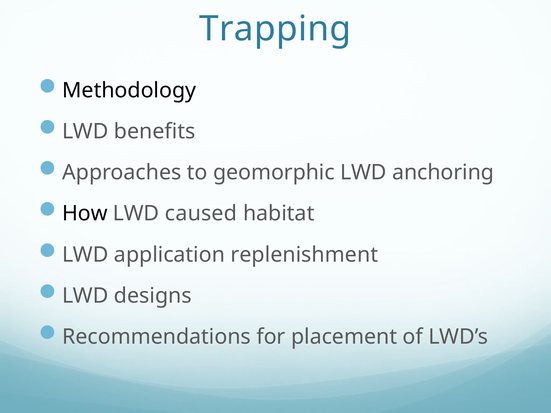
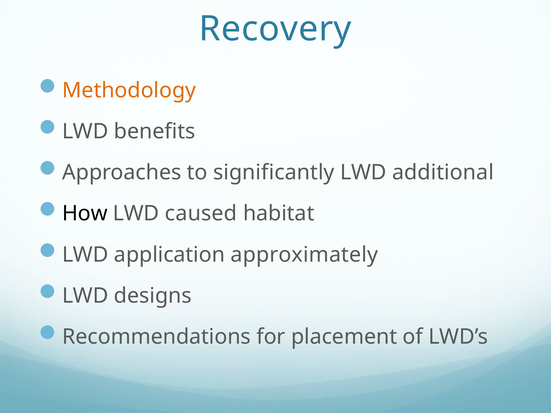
Trapping: Trapping -> Recovery
Methodology colour: black -> orange
geomorphic: geomorphic -> significantly
anchoring: anchoring -> additional
replenishment: replenishment -> approximately
